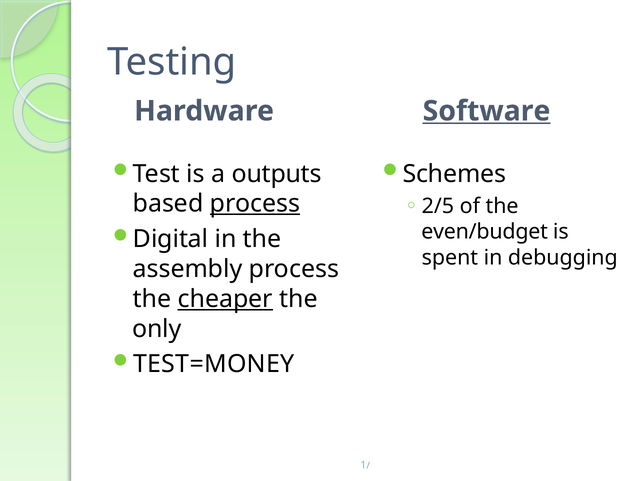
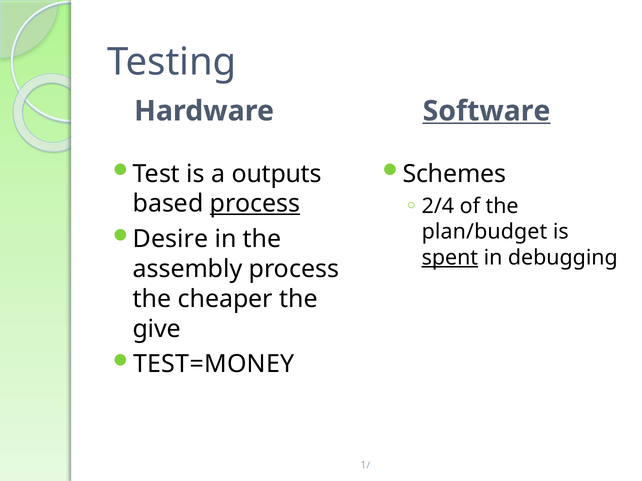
2/5: 2/5 -> 2/4
even/budget: even/budget -> plan/budget
Digital: Digital -> Desire
spent underline: none -> present
cheaper underline: present -> none
only: only -> give
